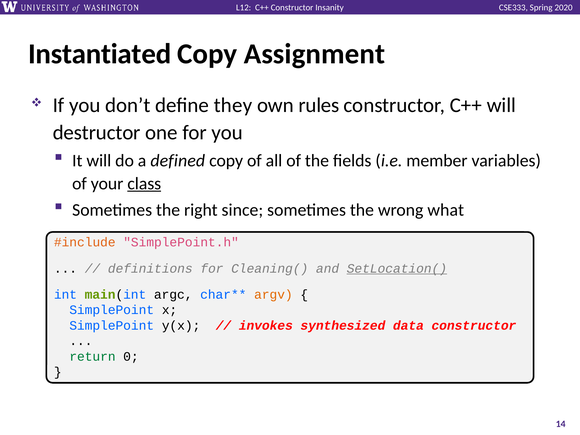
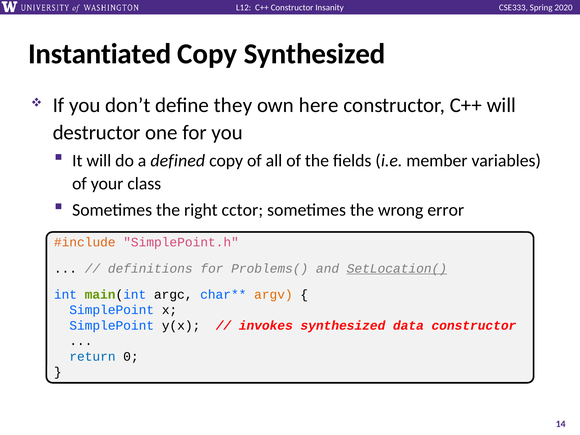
Copy Assignment: Assignment -> Synthesized
rules: rules -> here
class underline: present -> none
since: since -> cctor
what: what -> error
Cleaning(: Cleaning( -> Problems(
return colour: green -> blue
